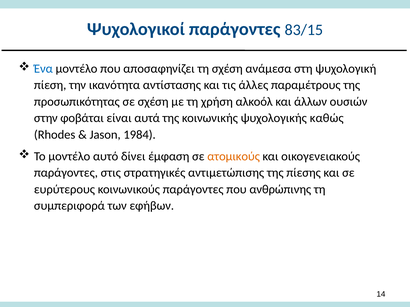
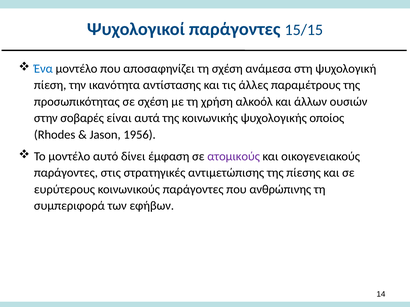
83/15: 83/15 -> 15/15
φοβάται: φοβάται -> σοβαρές
καθώς: καθώς -> οποίος
1984: 1984 -> 1956
ατομικούς colour: orange -> purple
